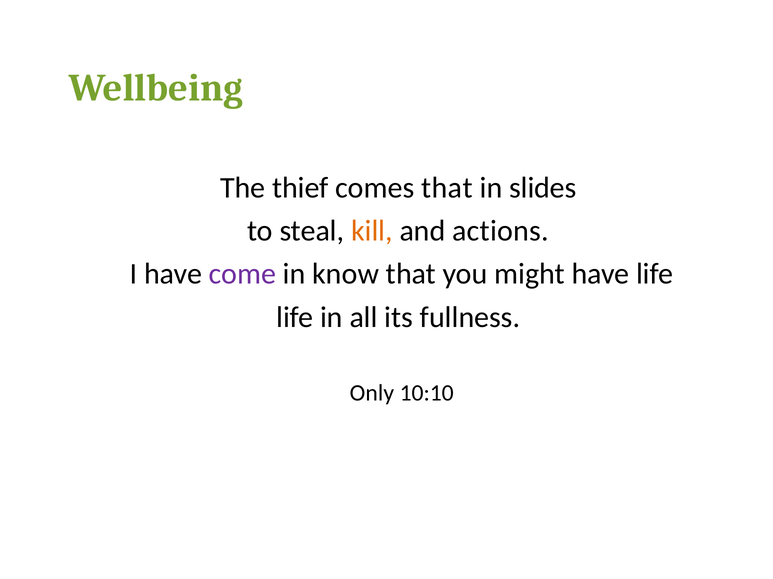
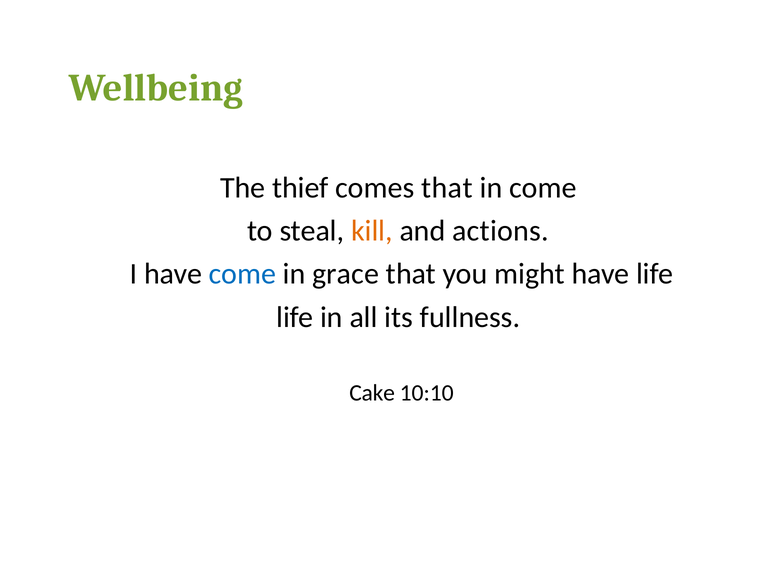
in slides: slides -> come
come at (242, 274) colour: purple -> blue
know: know -> grace
Only: Only -> Cake
